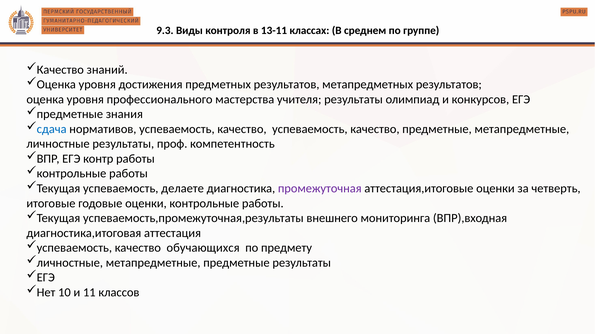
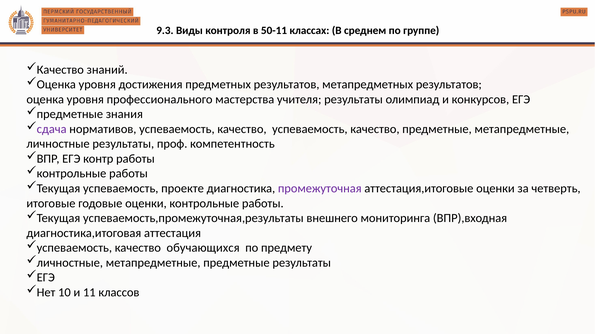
13-11: 13-11 -> 50-11
сдача colour: blue -> purple
делаете: делаете -> проекте
